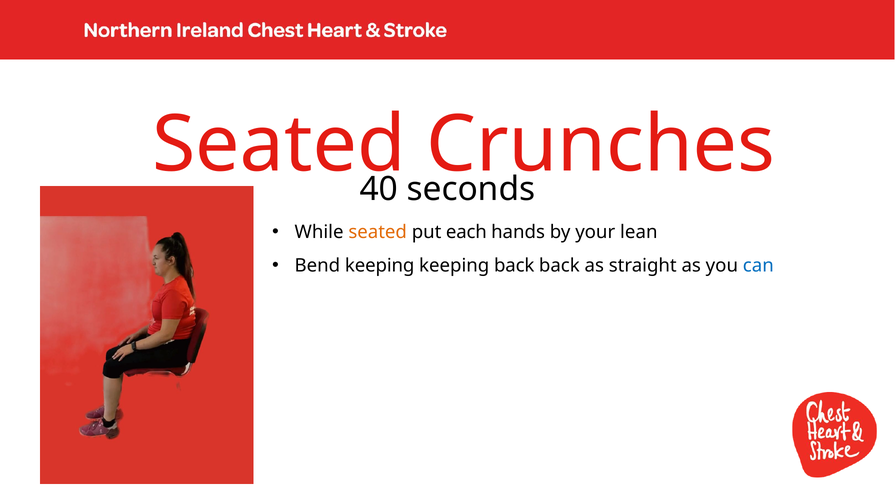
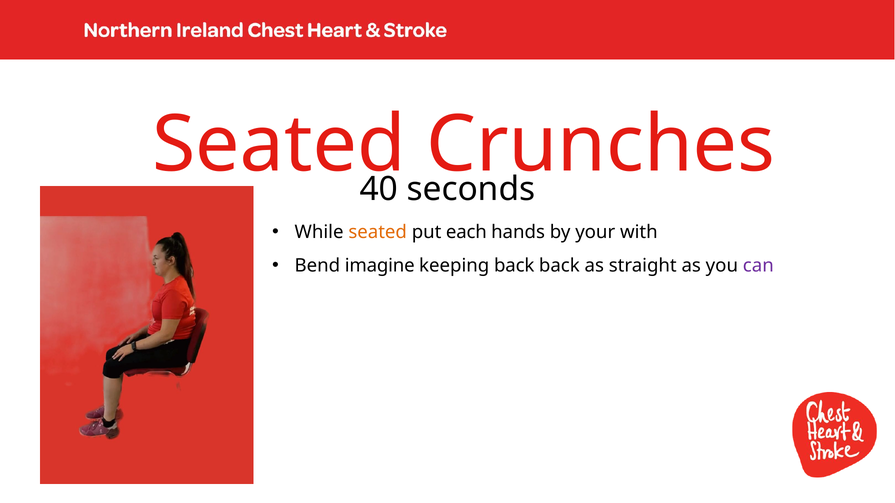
lean: lean -> with
Bend keeping: keeping -> imagine
can colour: blue -> purple
